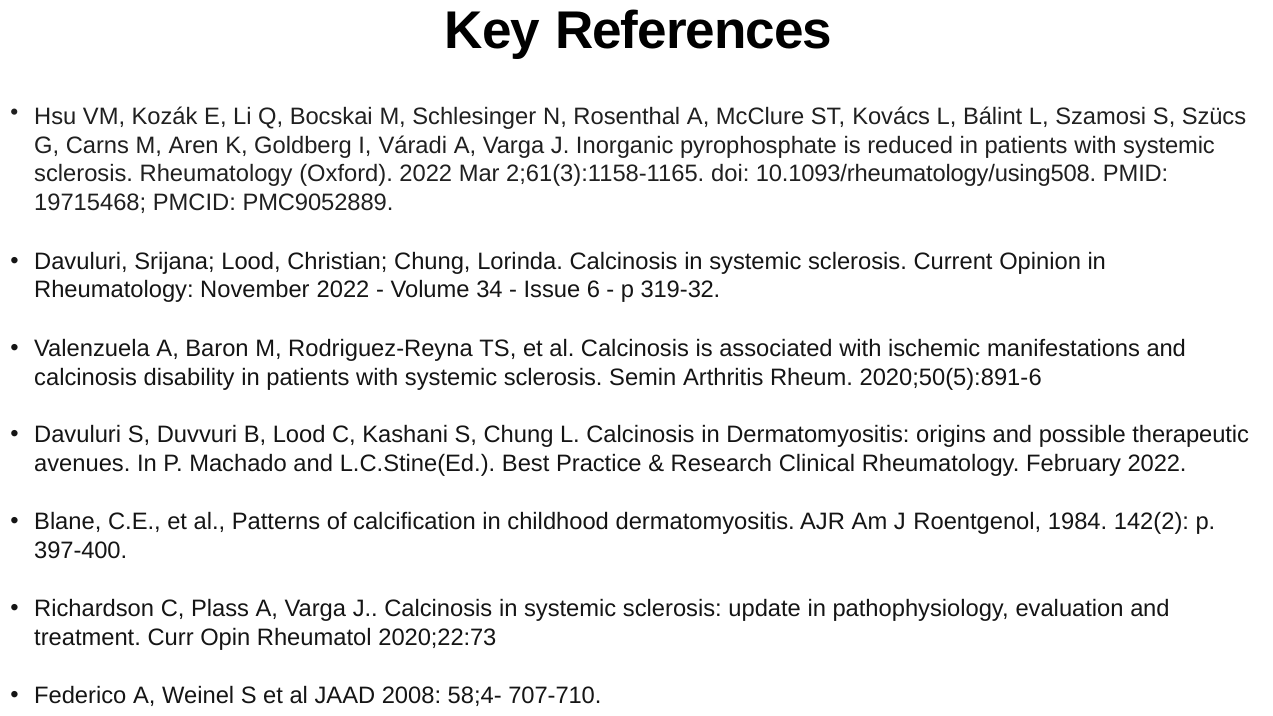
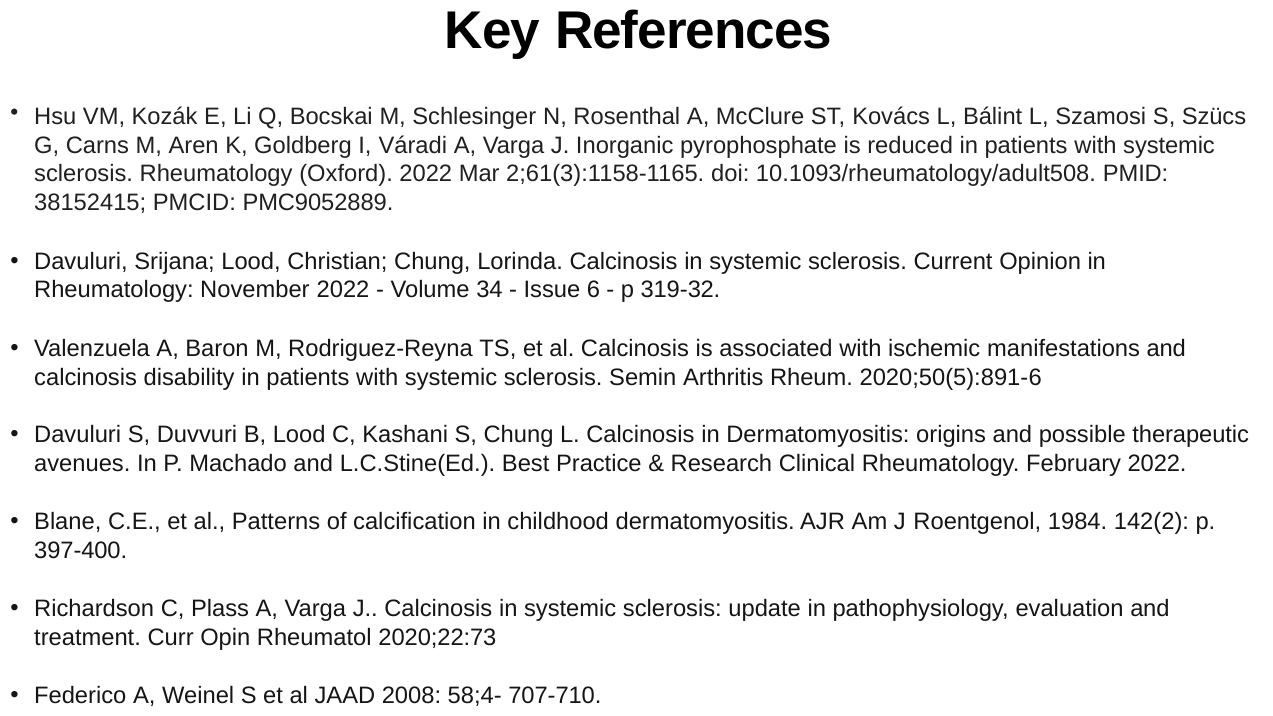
10.1093/rheumatology/using508: 10.1093/rheumatology/using508 -> 10.1093/rheumatology/adult508
19715468: 19715468 -> 38152415
